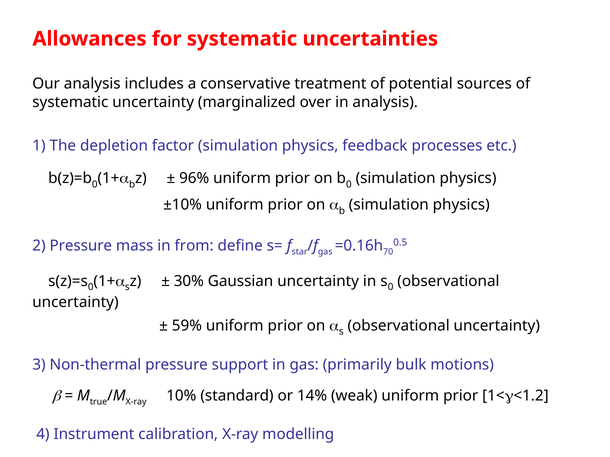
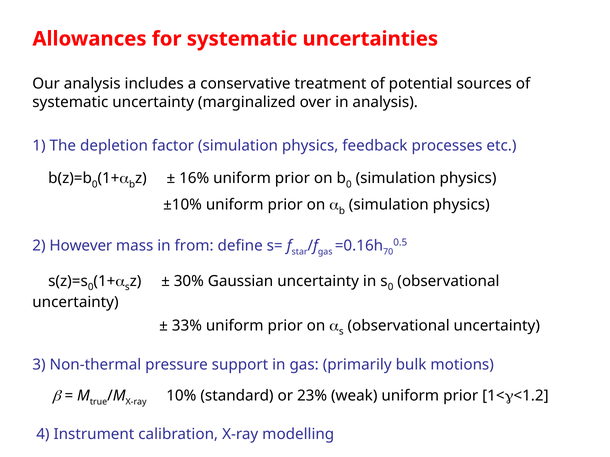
96%: 96% -> 16%
2 Pressure: Pressure -> However
59%: 59% -> 33%
14%: 14% -> 23%
